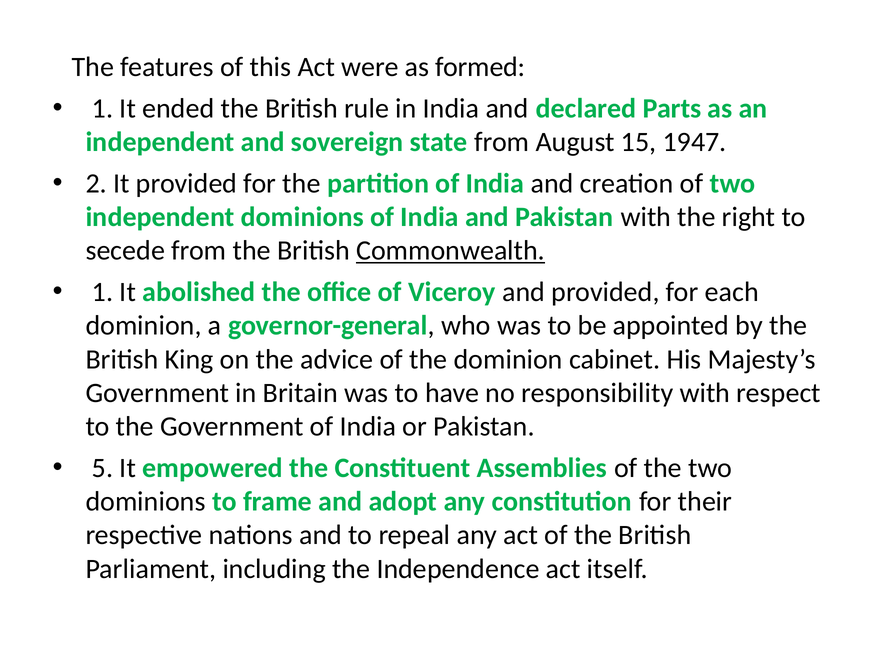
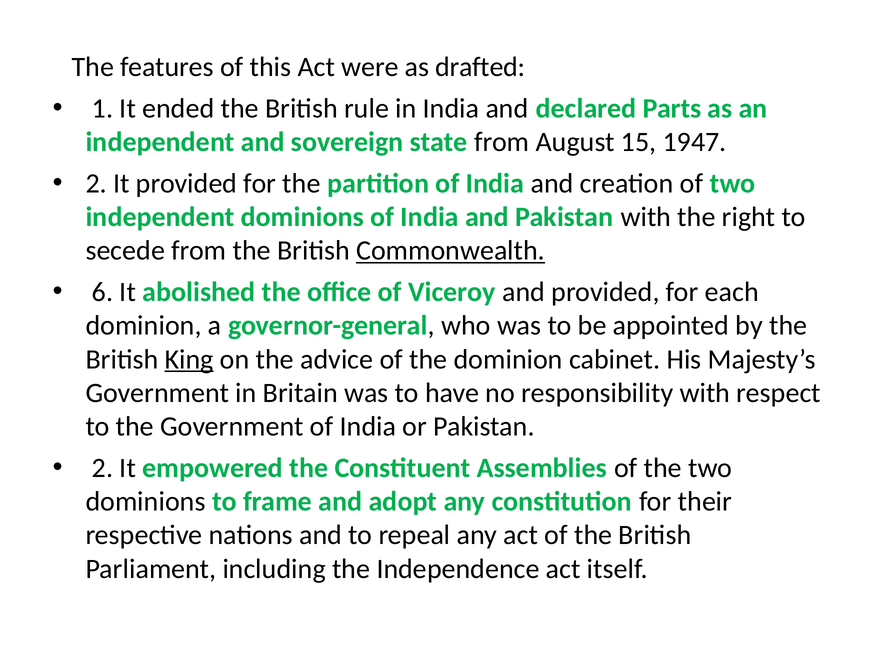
formed: formed -> drafted
1 at (103, 292): 1 -> 6
King underline: none -> present
5 at (103, 468): 5 -> 2
